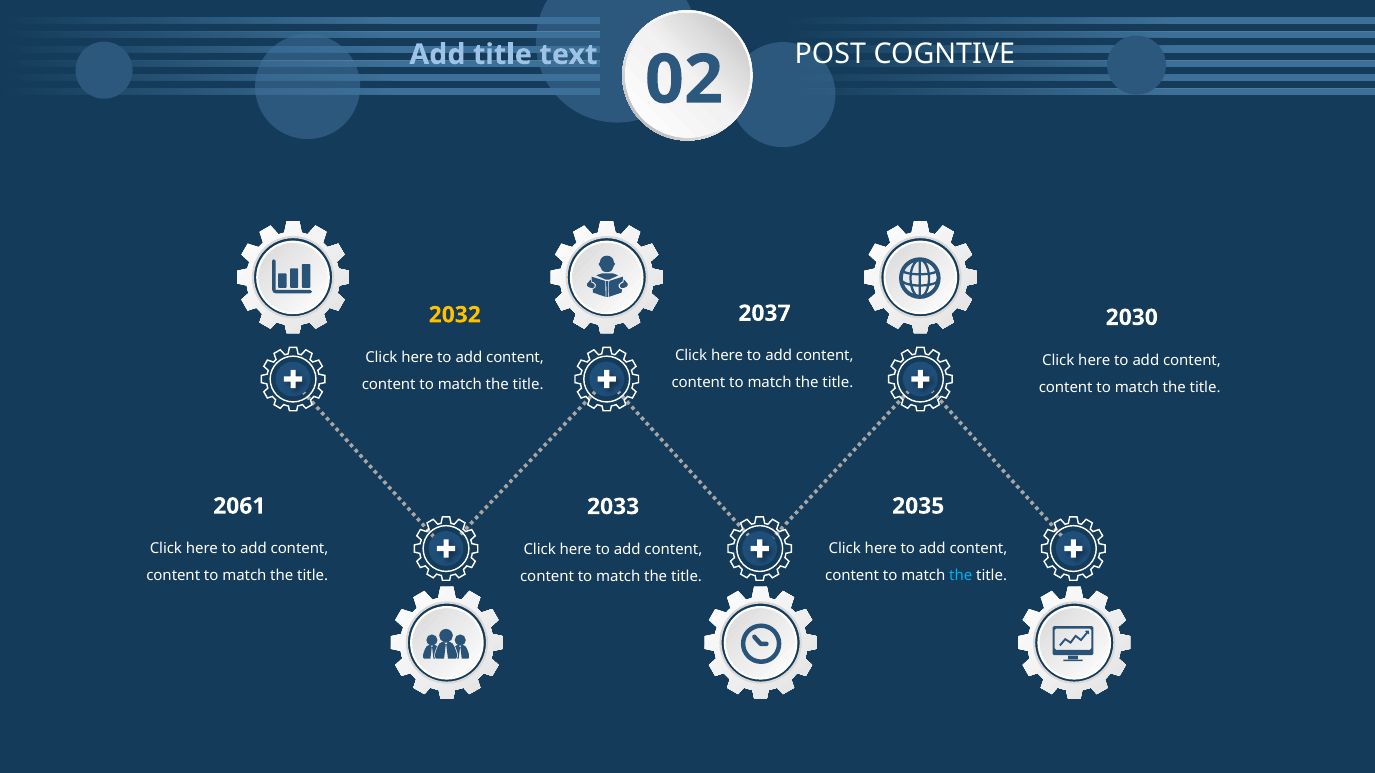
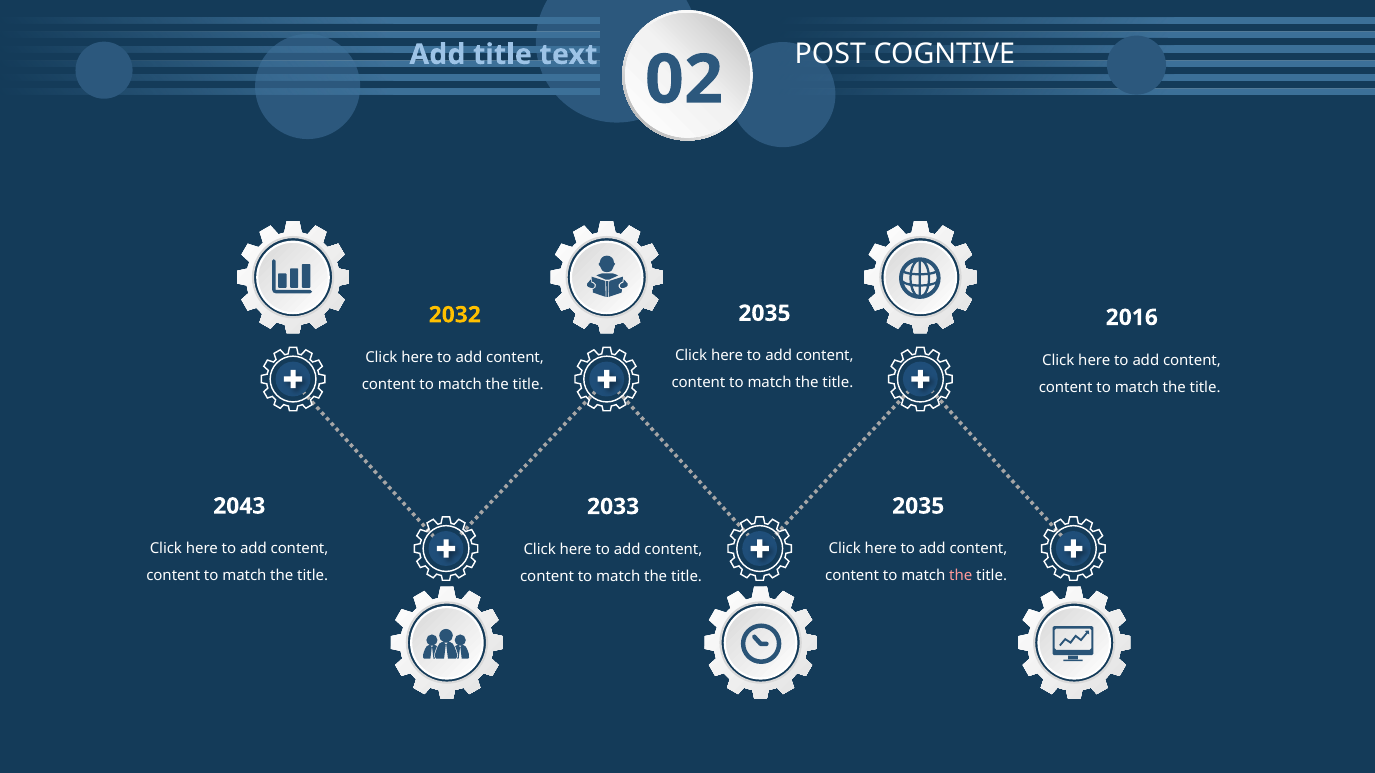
2037 at (764, 314): 2037 -> 2035
2030: 2030 -> 2016
2061: 2061 -> 2043
the at (961, 576) colour: light blue -> pink
